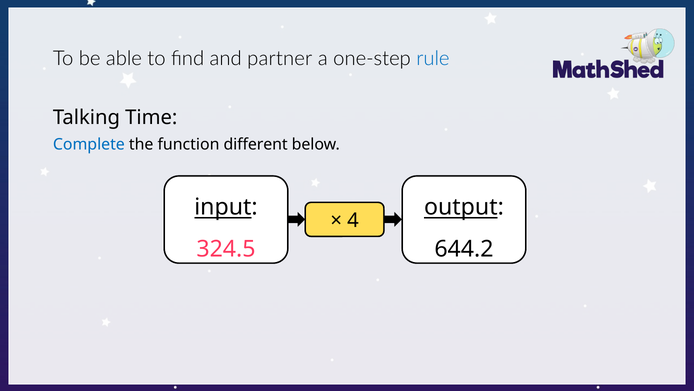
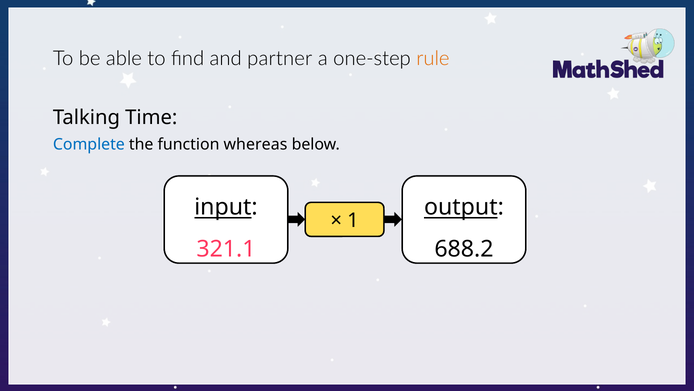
rule colour: blue -> orange
different: different -> whereas
4: 4 -> 1
324.5: 324.5 -> 321.1
644.2: 644.2 -> 688.2
